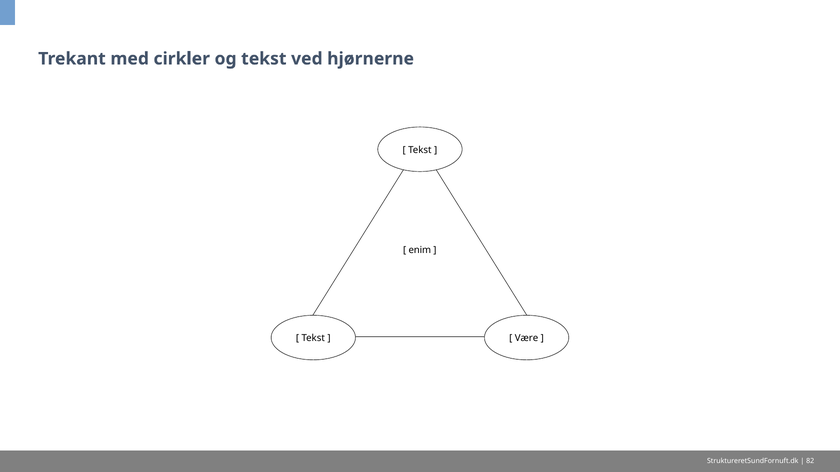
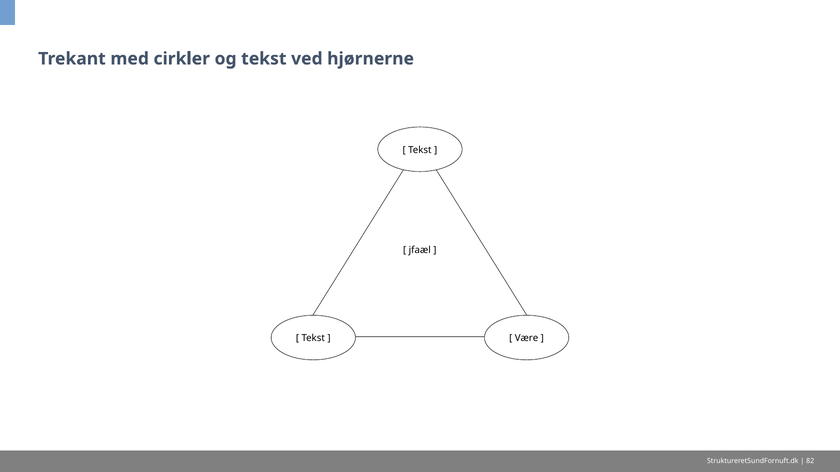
enim: enim -> jfaæl
